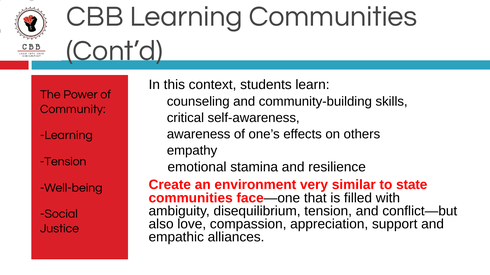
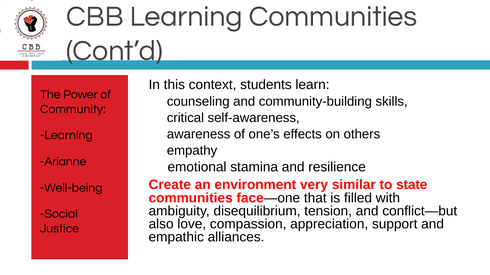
Tension at (63, 162): Tension -> Arianne
